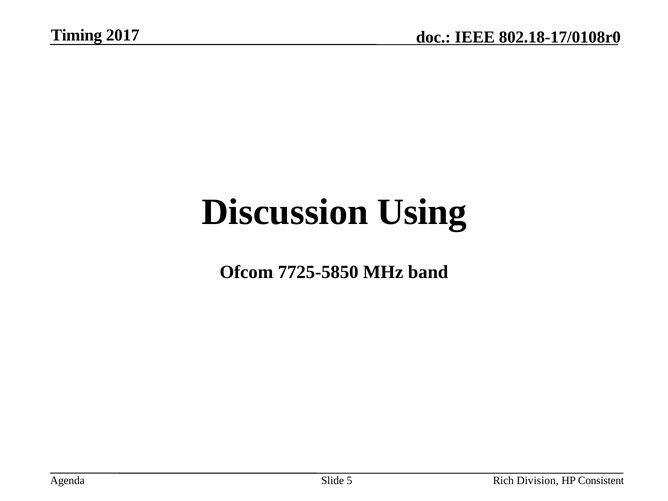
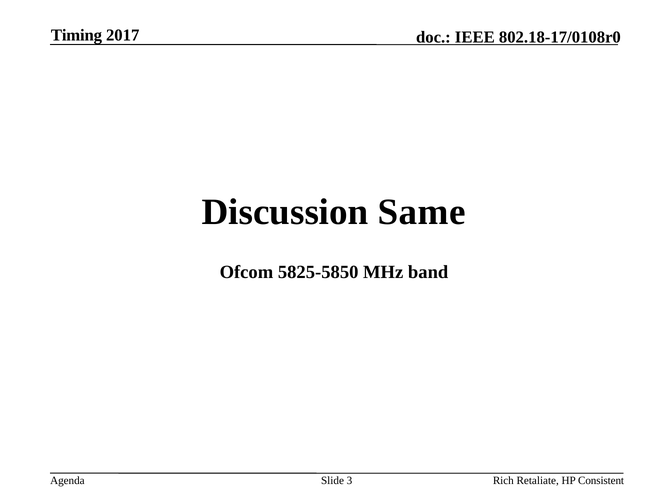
Using: Using -> Same
7725-5850: 7725-5850 -> 5825-5850
5: 5 -> 3
Division: Division -> Retaliate
